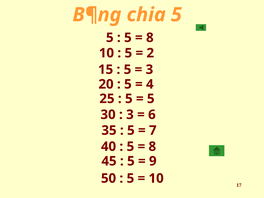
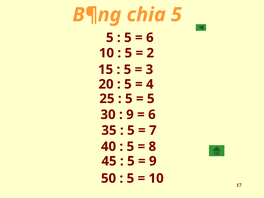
8 at (150, 38): 8 -> 6
3 at (130, 115): 3 -> 9
